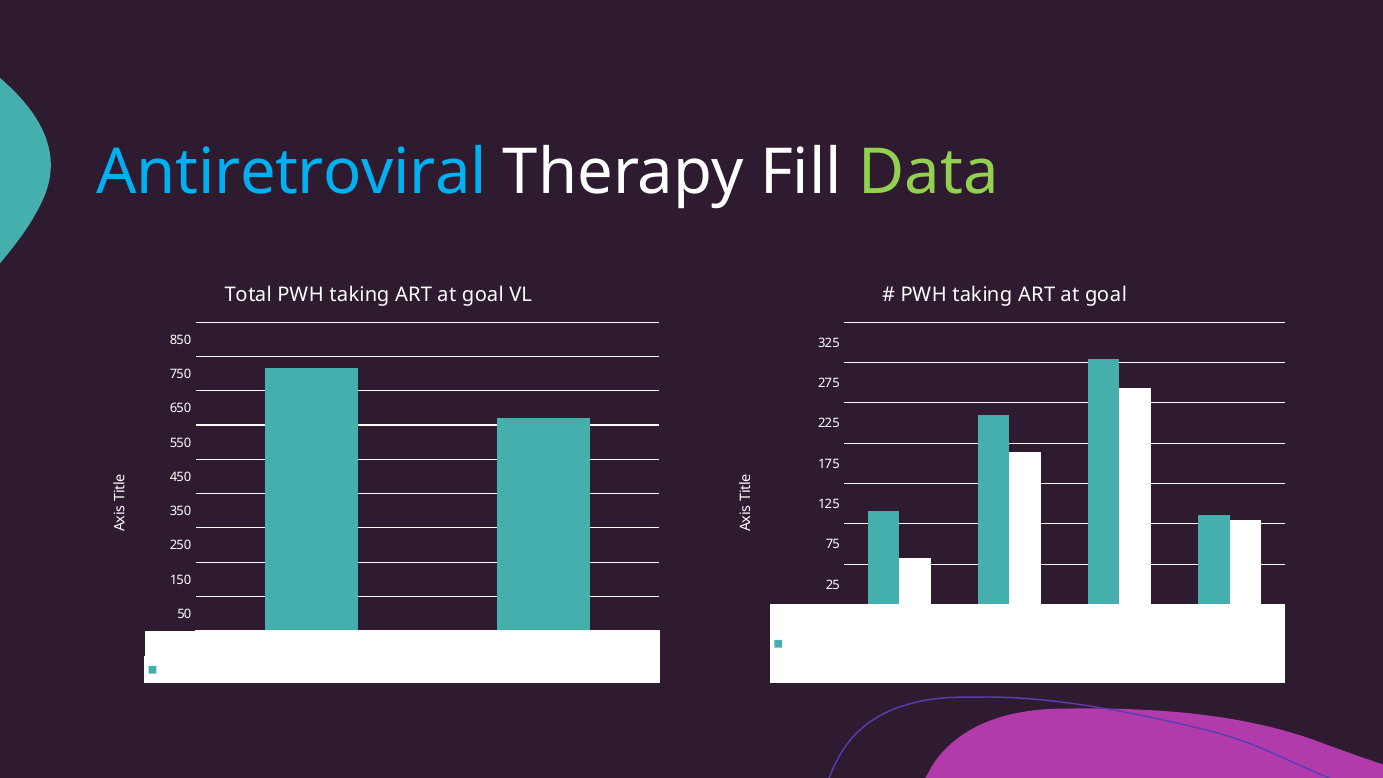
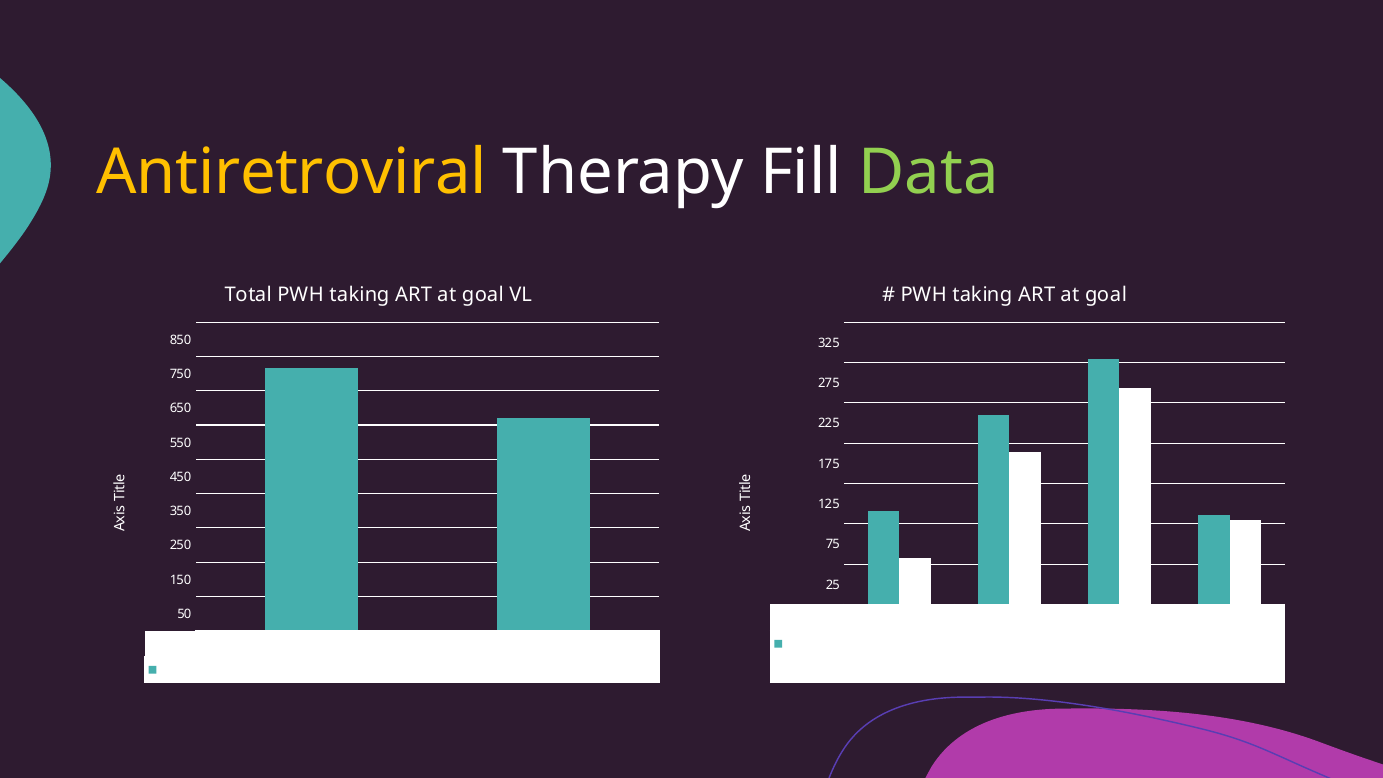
Antiretroviral colour: light blue -> yellow
